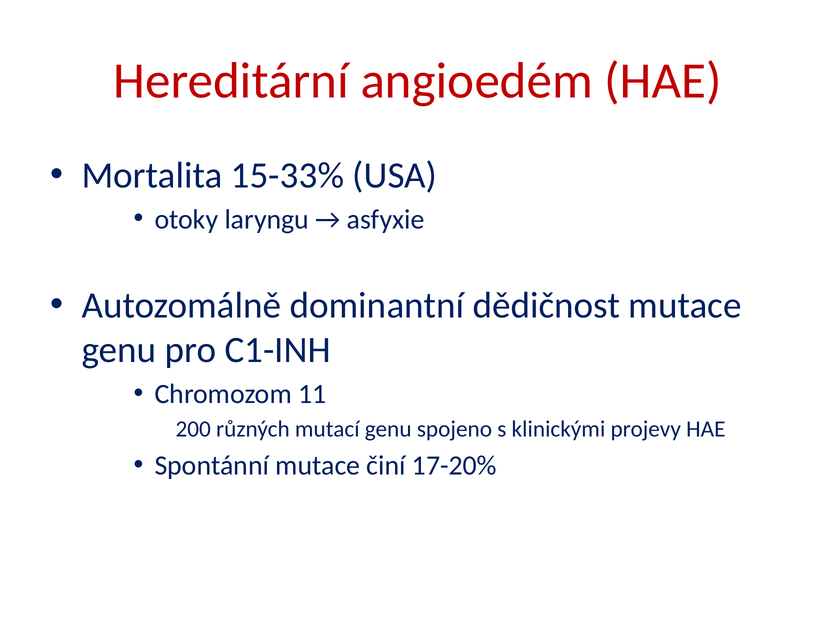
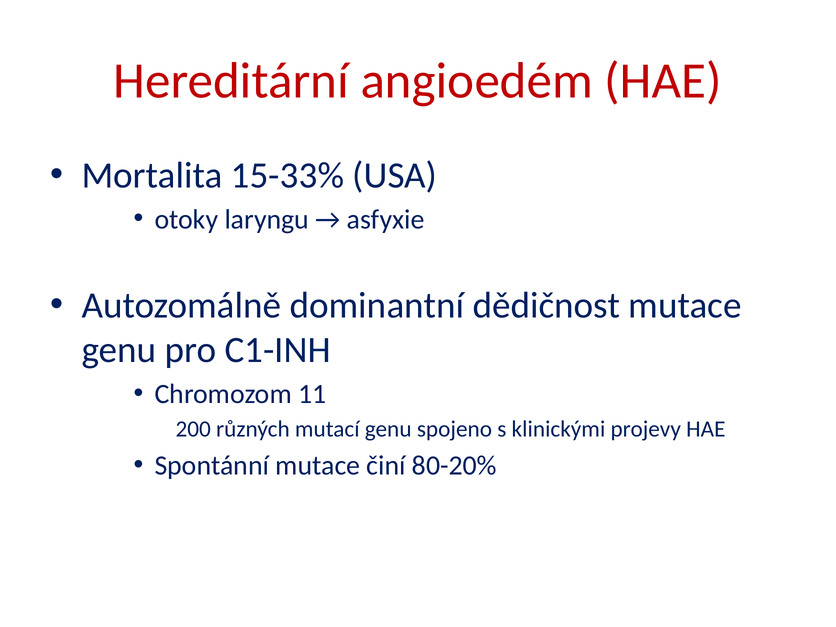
17-20%: 17-20% -> 80-20%
